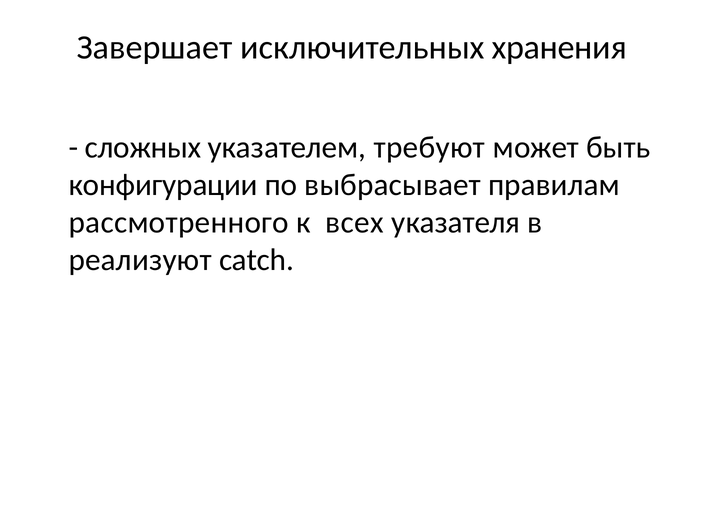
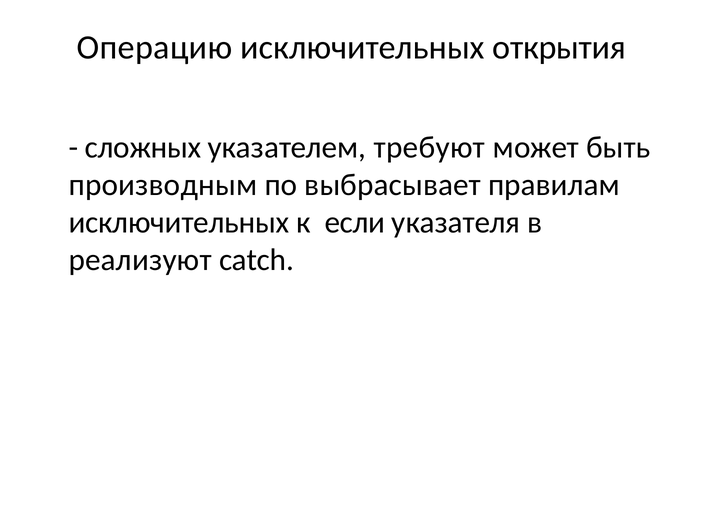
Завершает: Завершает -> Операцию
хранения: хранения -> открытия
конфигурации: конфигурации -> производным
рассмотренного at (179, 222): рассмотренного -> исключительных
всех: всех -> если
